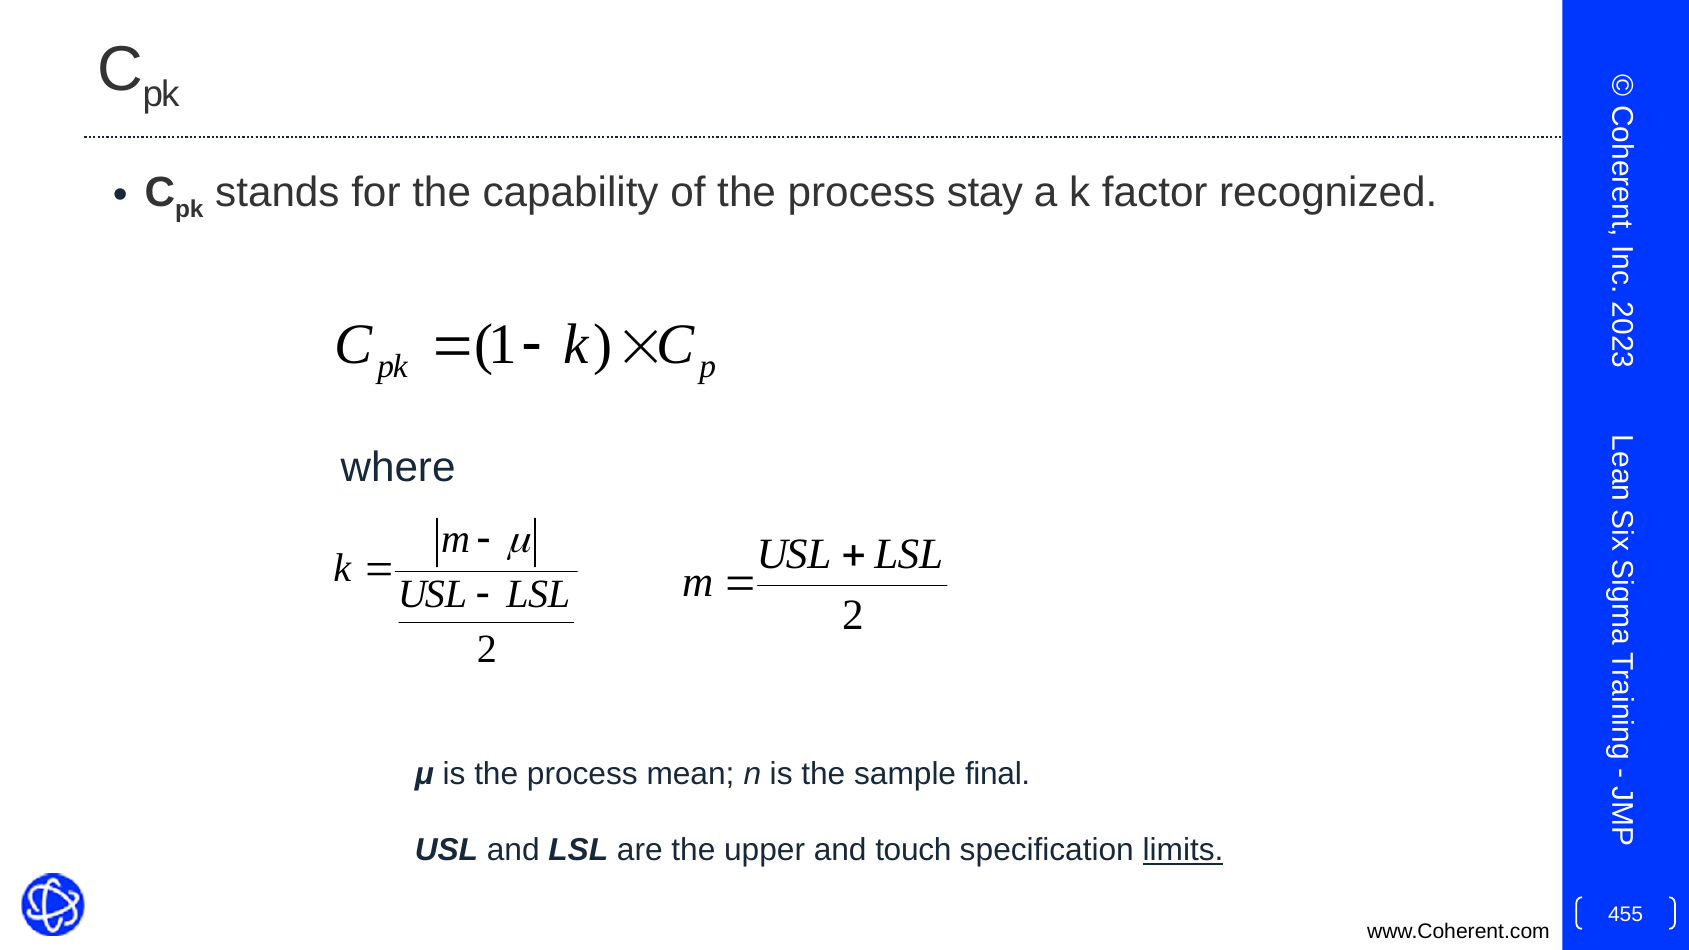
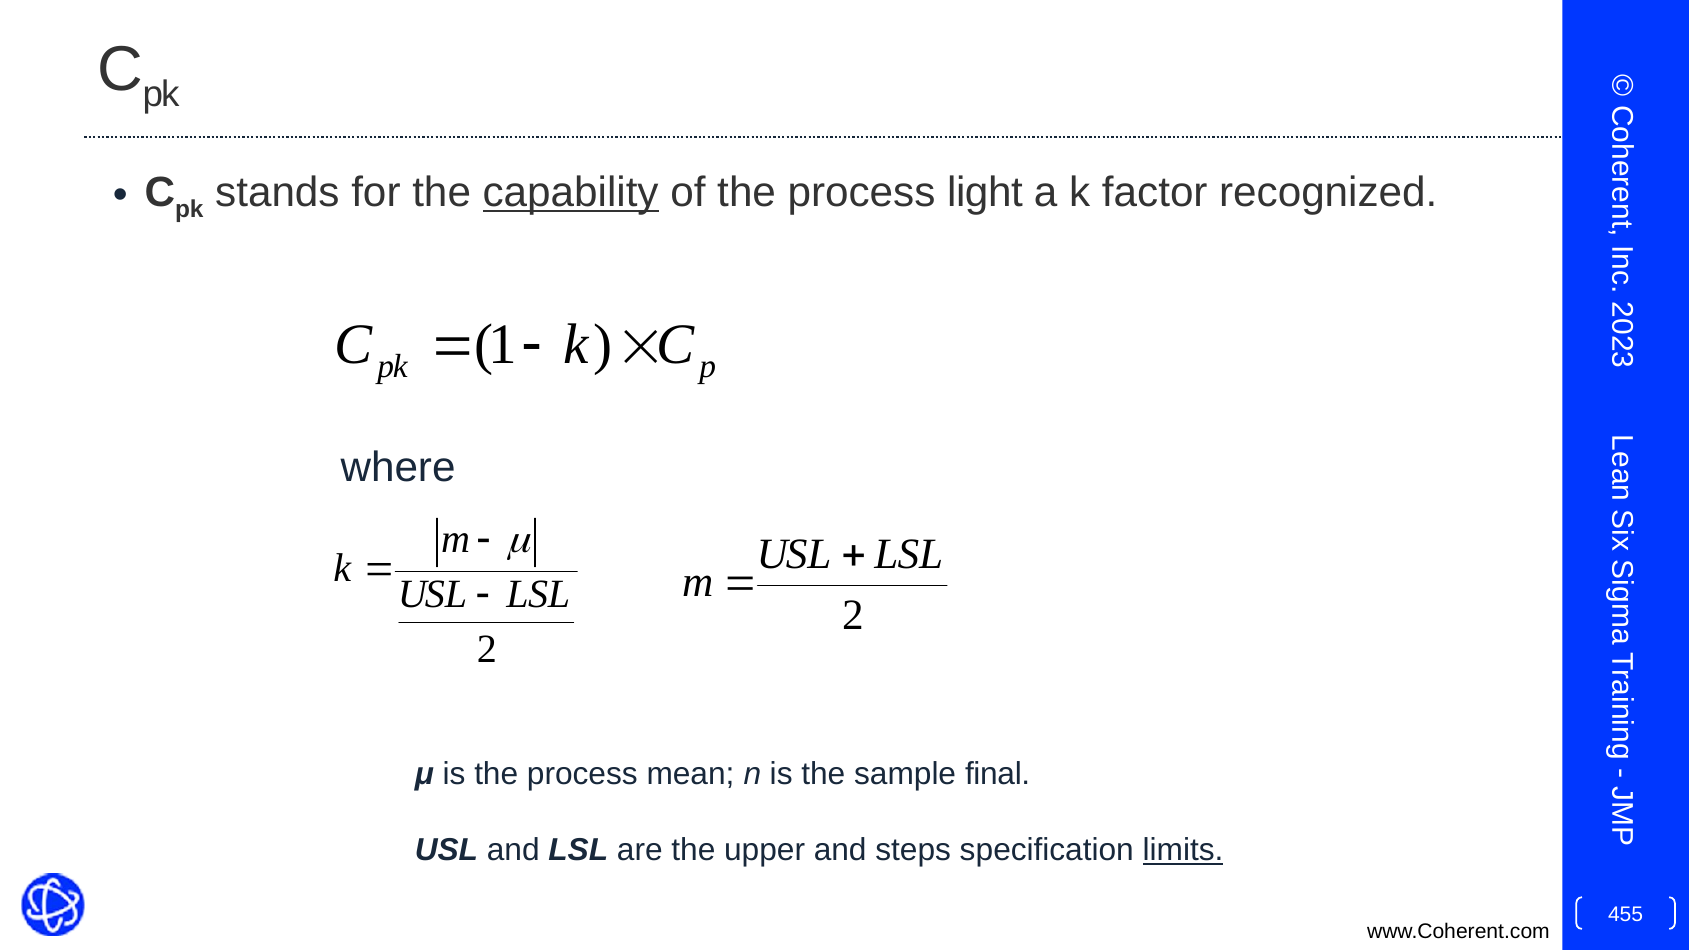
capability underline: none -> present
stay: stay -> light
touch: touch -> steps
